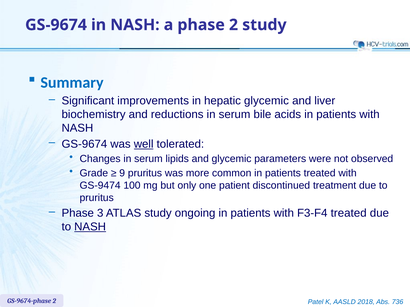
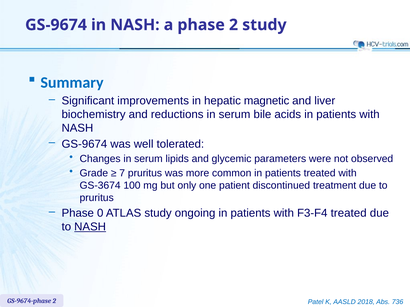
hepatic glycemic: glycemic -> magnetic
well underline: present -> none
9: 9 -> 7
GS-9474: GS-9474 -> GS-3674
3: 3 -> 0
